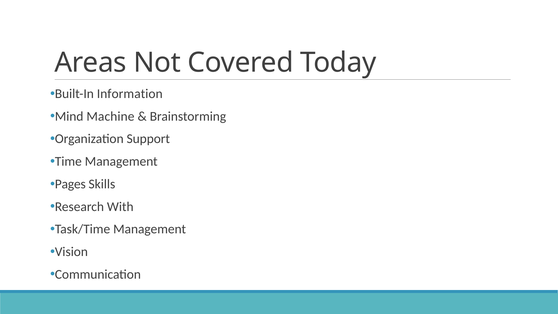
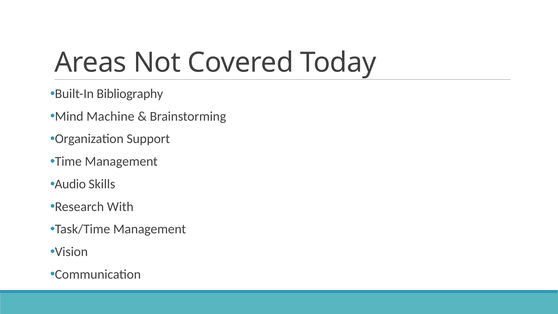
Information: Information -> Bibliography
Pages: Pages -> Audio
